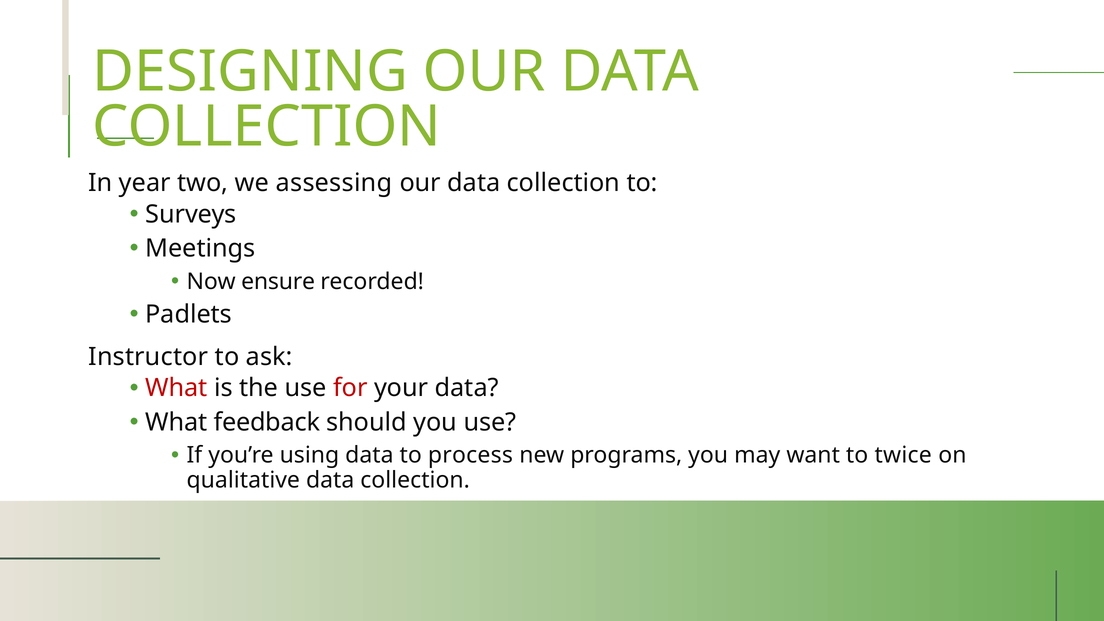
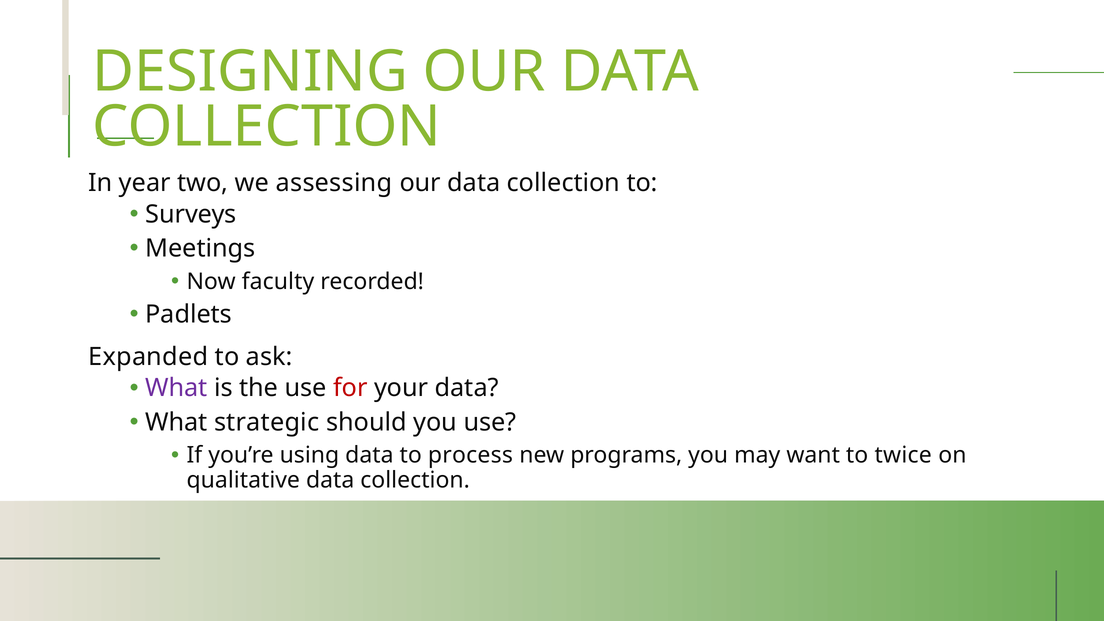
ensure: ensure -> faculty
Instructor: Instructor -> Expanded
What at (176, 388) colour: red -> purple
feedback: feedback -> strategic
